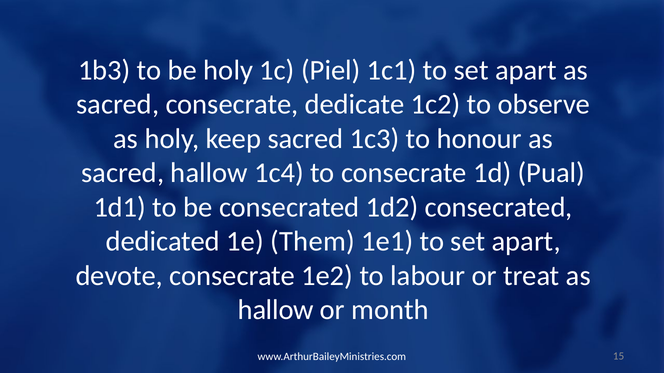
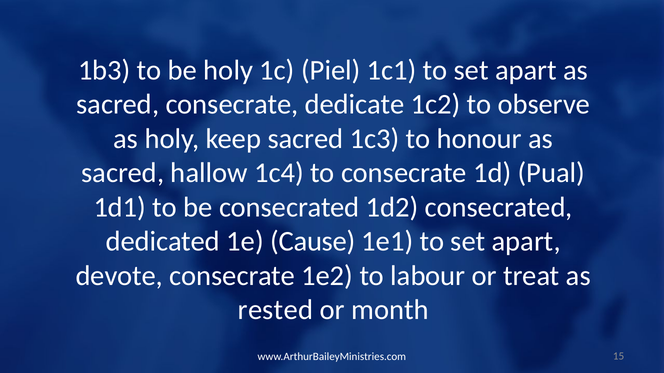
Them: Them -> Cause
hallow at (276, 310): hallow -> rested
